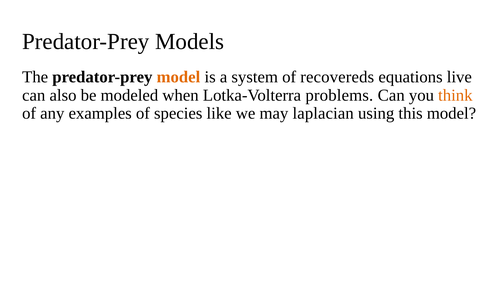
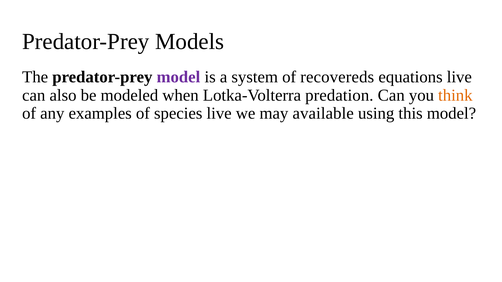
model at (178, 77) colour: orange -> purple
problems: problems -> predation
species like: like -> live
laplacian: laplacian -> available
